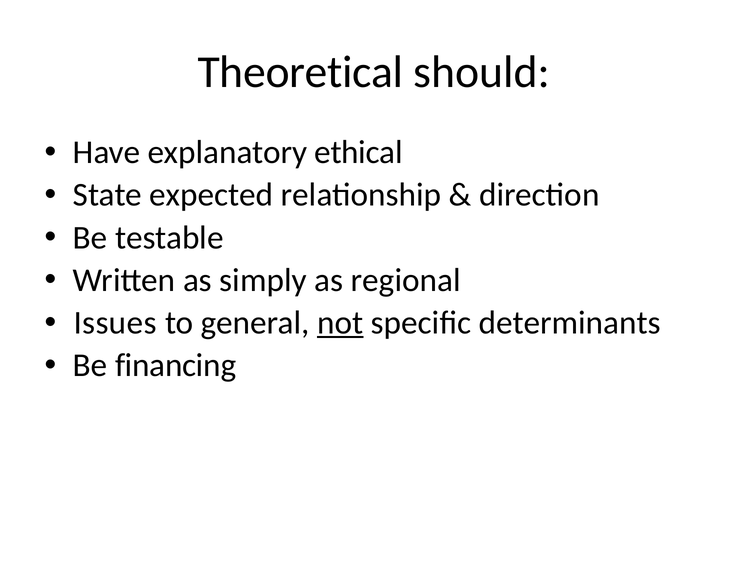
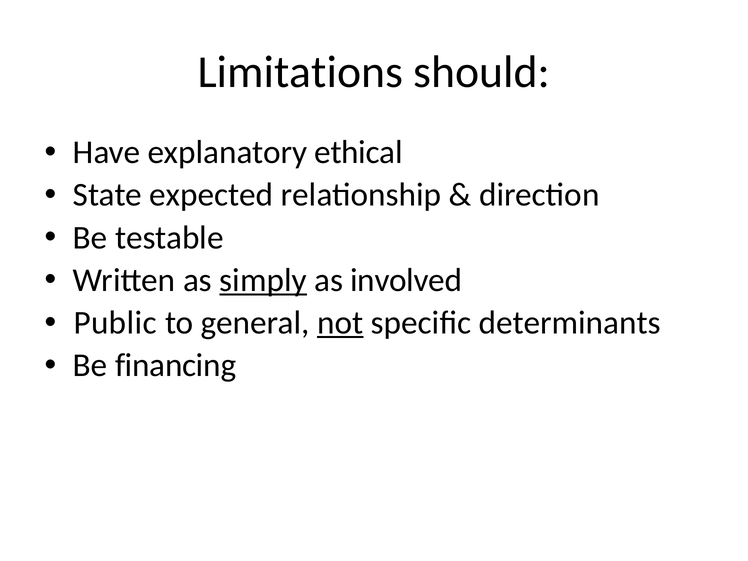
Theoretical: Theoretical -> Limitations
simply underline: none -> present
regional: regional -> involved
Issues: Issues -> Public
